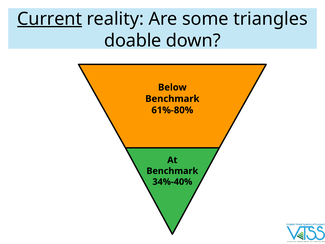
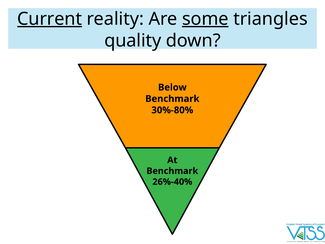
some underline: none -> present
doable: doable -> quality
61%-80%: 61%-80% -> 30%-80%
34%-40%: 34%-40% -> 26%-40%
